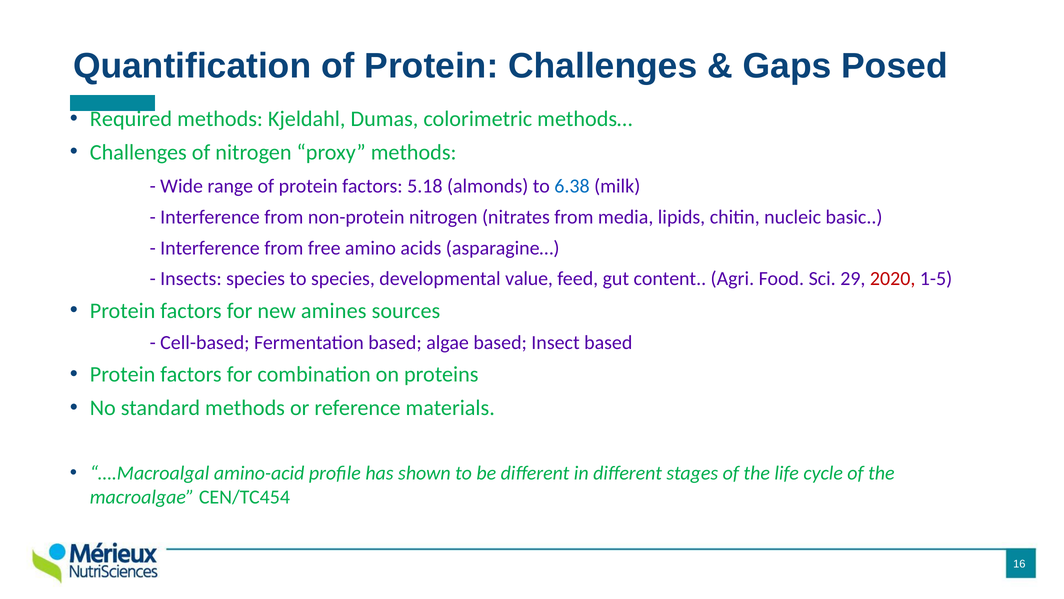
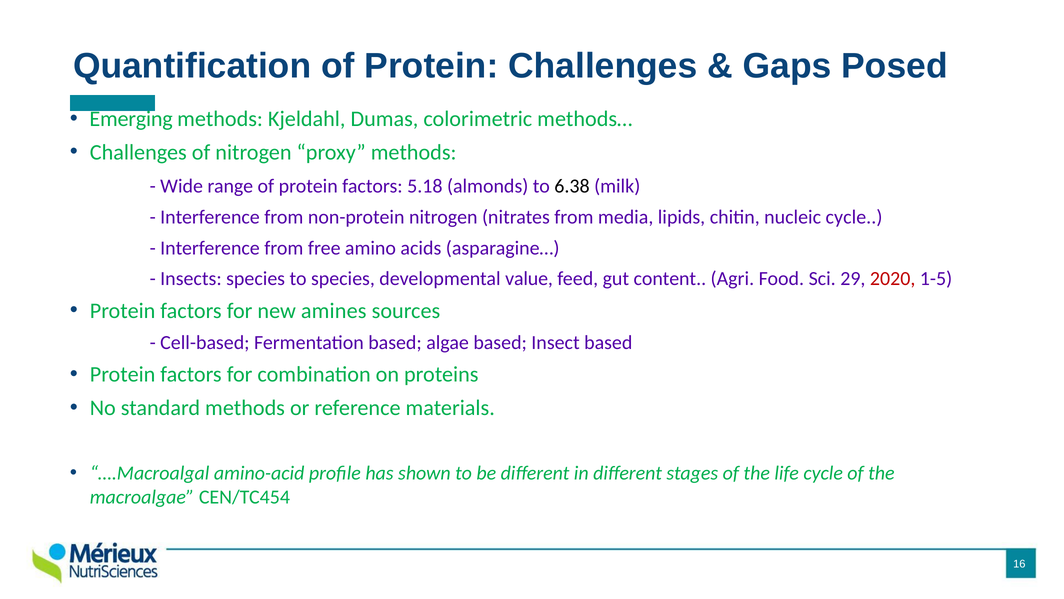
Required: Required -> Emerging
6.38 colour: blue -> black
nucleic basic: basic -> cycle
